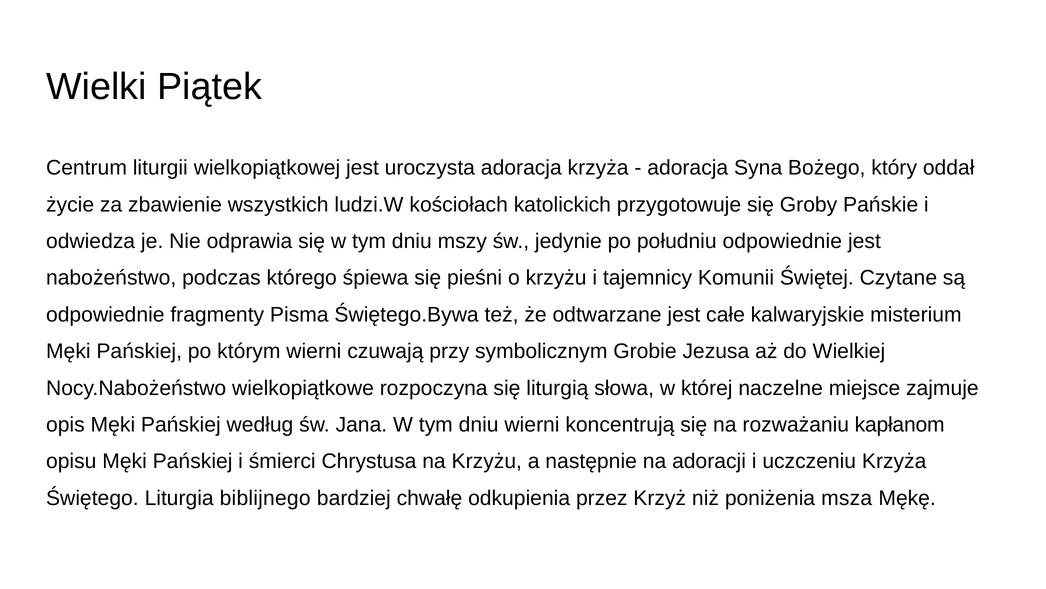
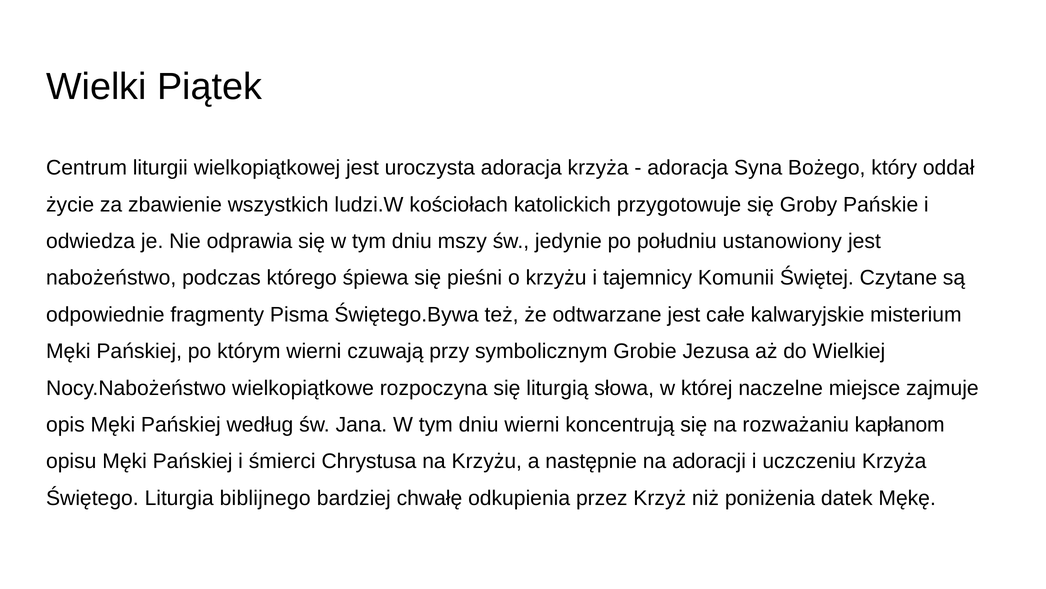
południu odpowiednie: odpowiednie -> ustanowiony
msza: msza -> datek
